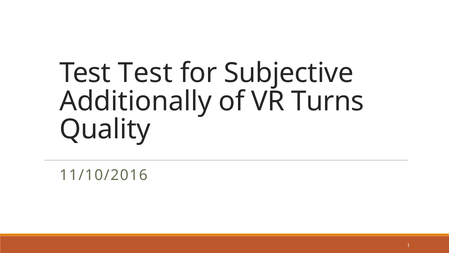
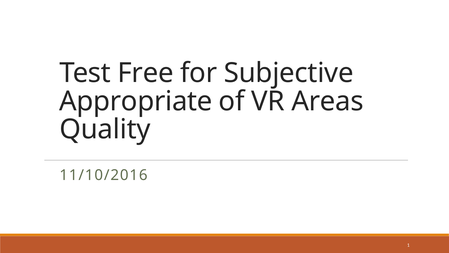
Test Test: Test -> Free
Additionally: Additionally -> Appropriate
Turns: Turns -> Areas
